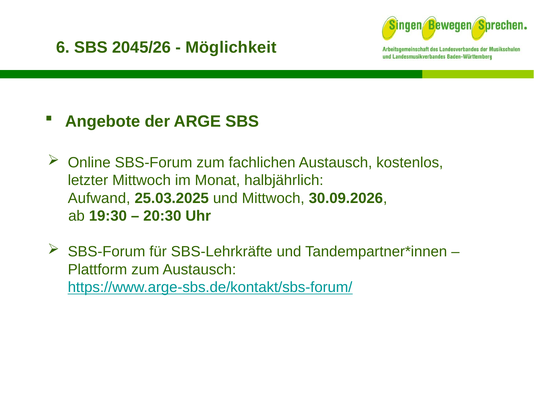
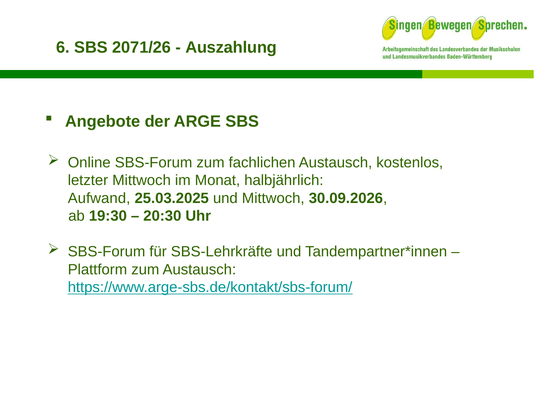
2045/26: 2045/26 -> 2071/26
Möglichkeit: Möglichkeit -> Auszahlung
